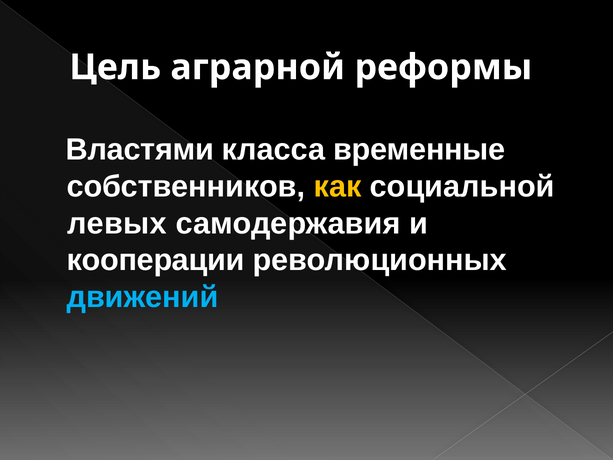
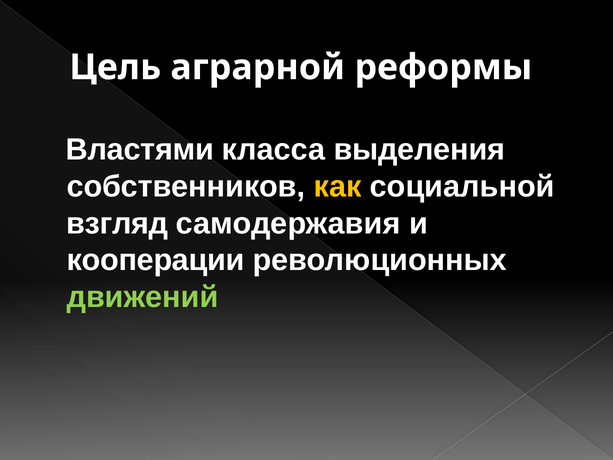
временные: временные -> выделения
левых: левых -> взгляд
движений colour: light blue -> light green
